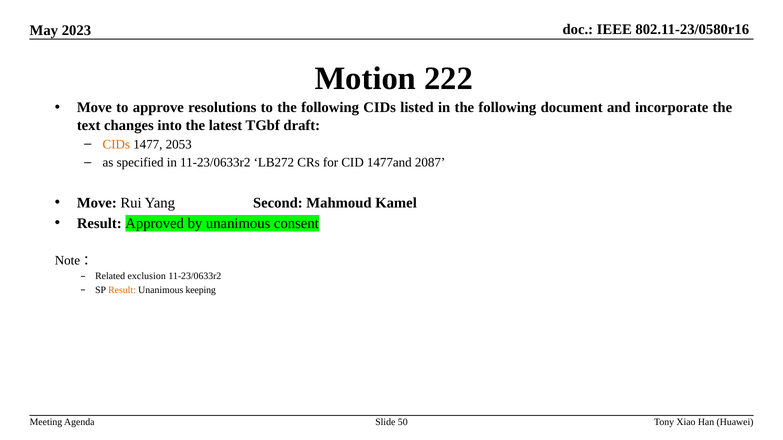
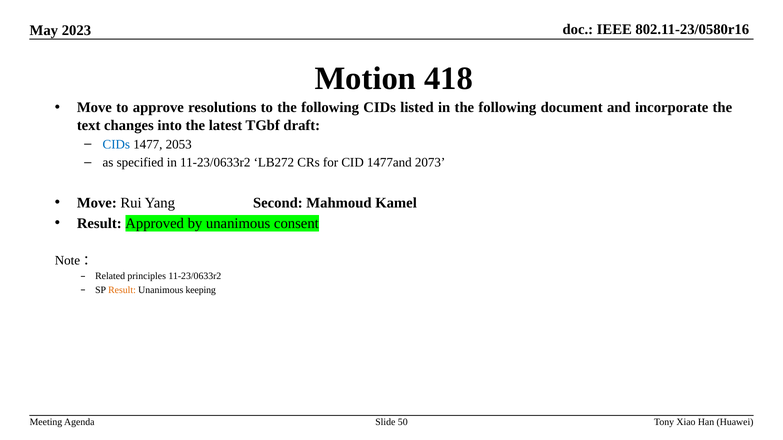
222: 222 -> 418
CIDs at (116, 144) colour: orange -> blue
2087: 2087 -> 2073
exclusion: exclusion -> principles
